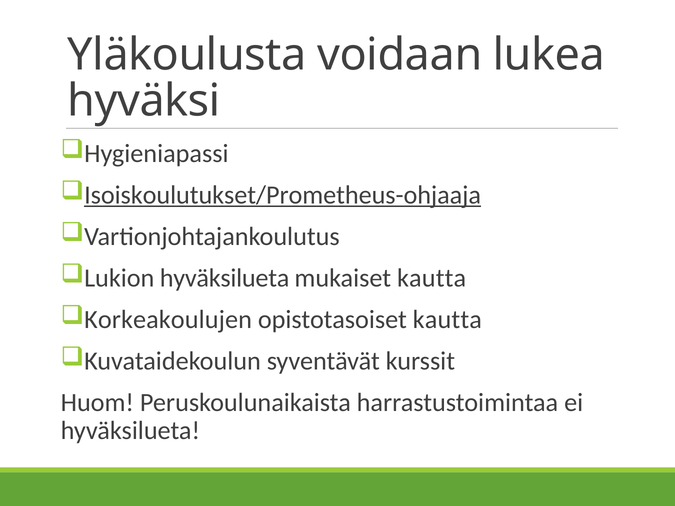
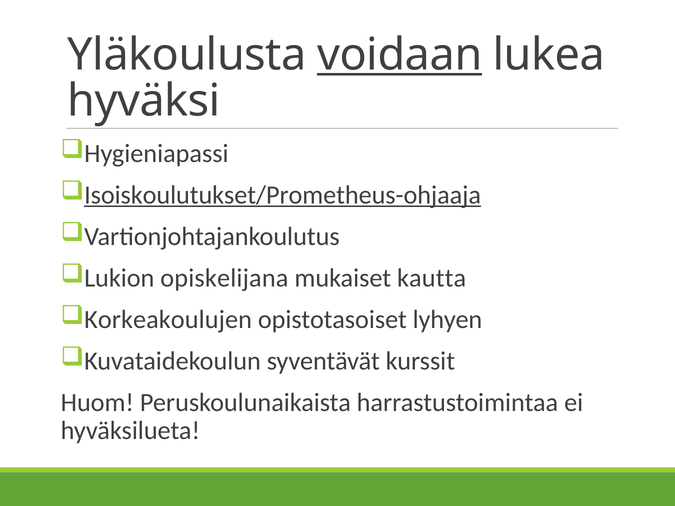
voidaan underline: none -> present
Lukion hyväksilueta: hyväksilueta -> opiskelijana
opistotasoiset kautta: kautta -> lyhyen
